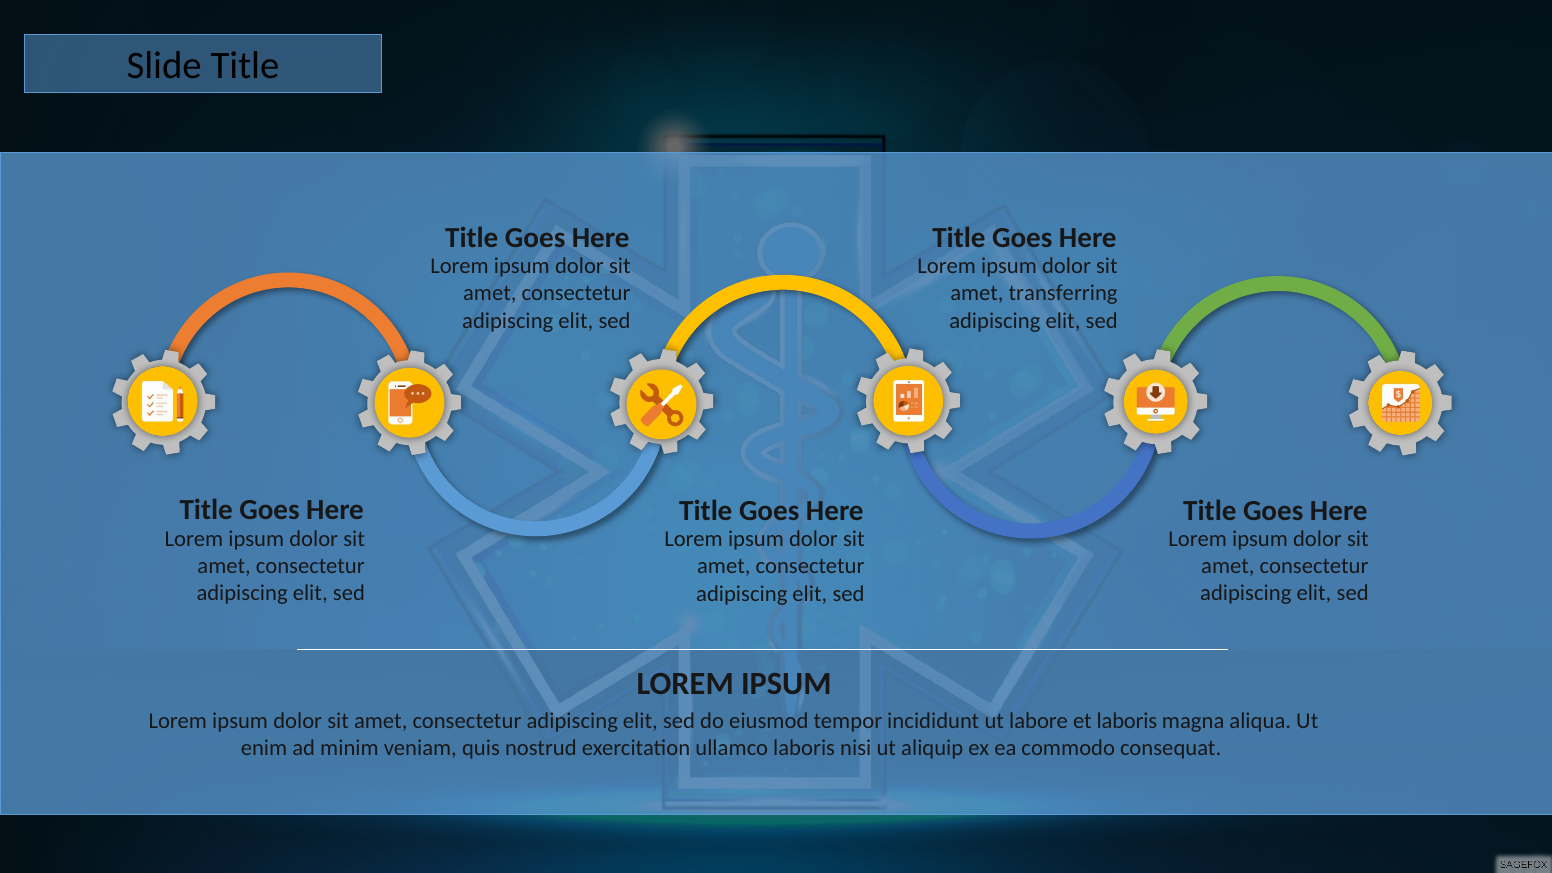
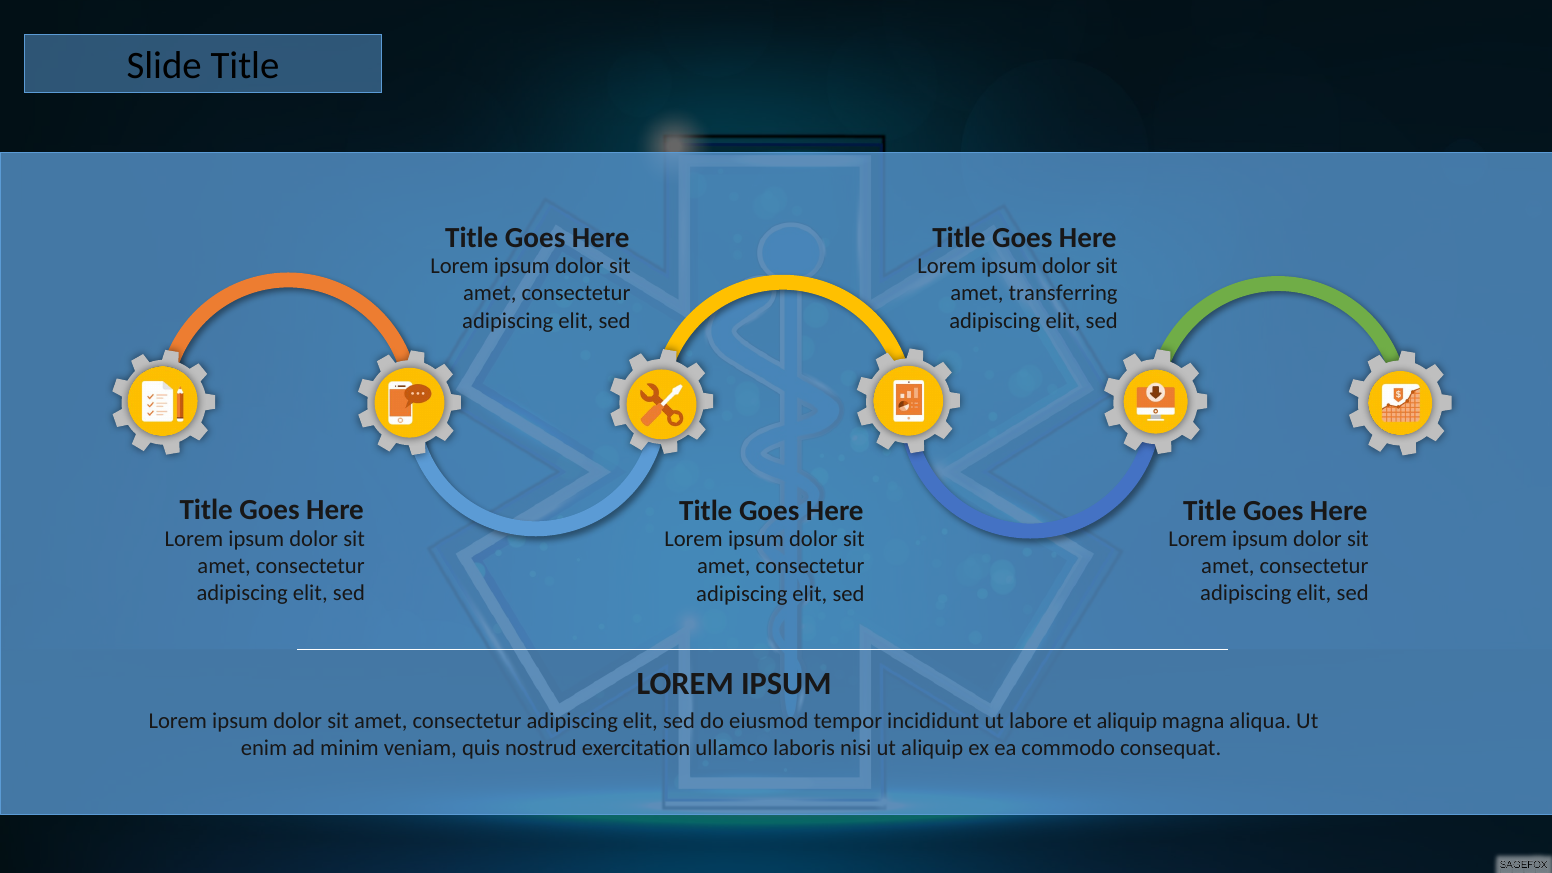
et laboris: laboris -> aliquip
